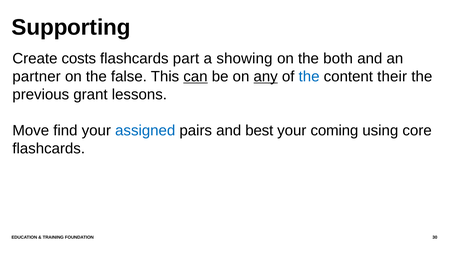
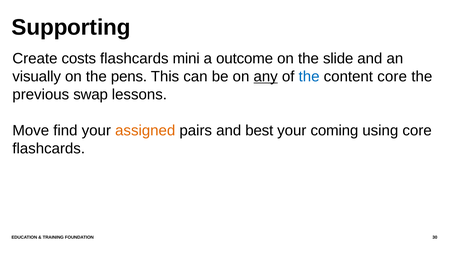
part: part -> mini
showing: showing -> outcome
both: both -> slide
partner: partner -> visually
false: false -> pens
can underline: present -> none
content their: their -> core
grant: grant -> swap
assigned colour: blue -> orange
